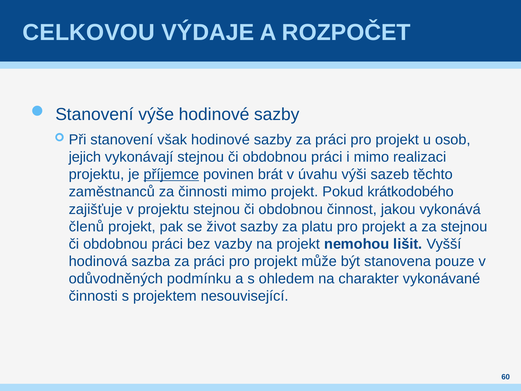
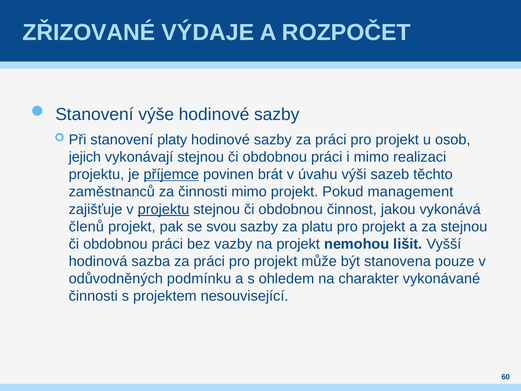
CELKOVOU: CELKOVOU -> ZŘIZOVANÉ
však: však -> platy
krátkodobého: krátkodobého -> management
projektu at (163, 209) underline: none -> present
život: život -> svou
